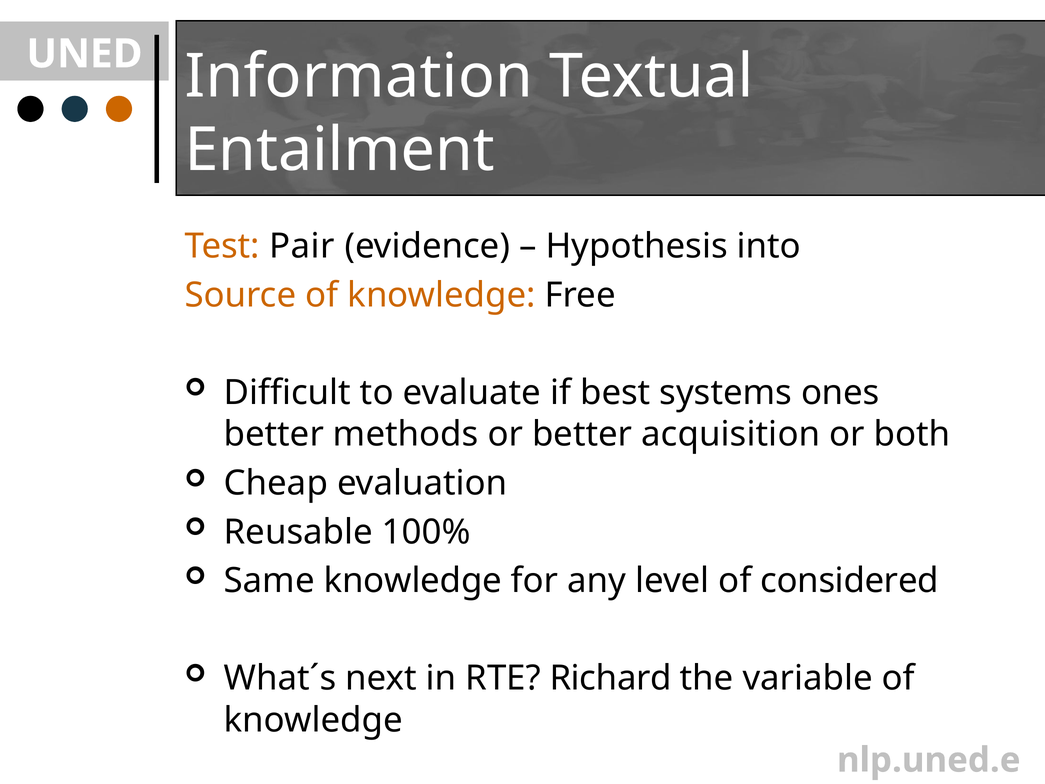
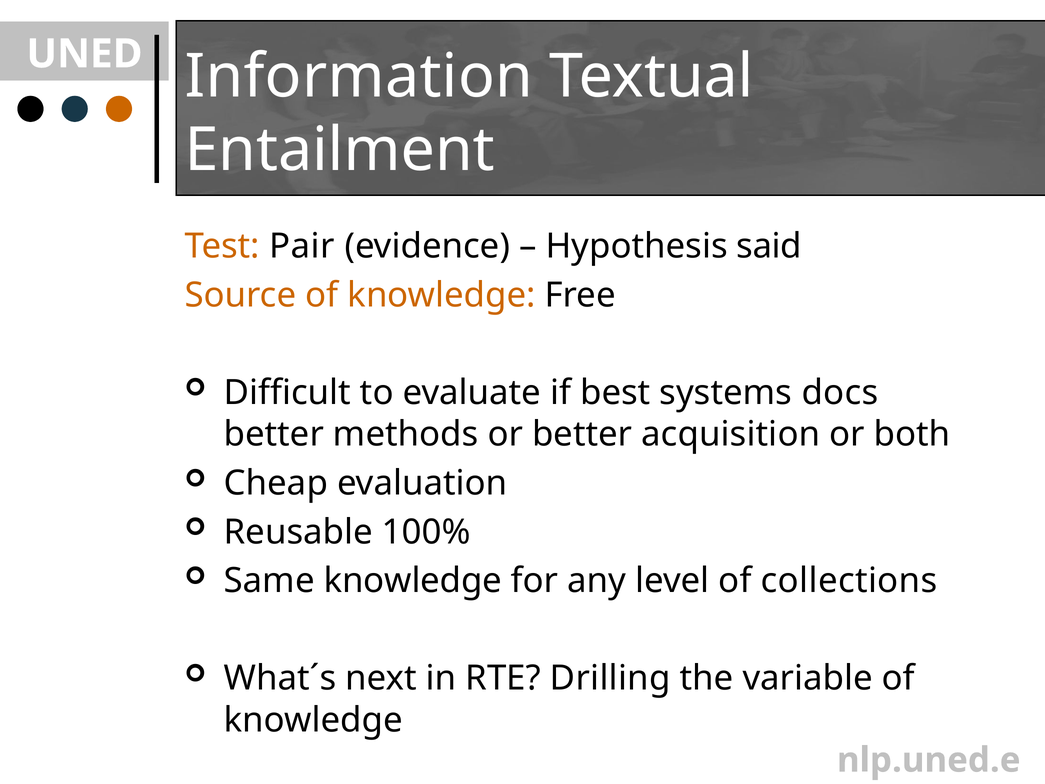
into: into -> said
ones: ones -> docs
considered: considered -> collections
Richard: Richard -> Drilling
